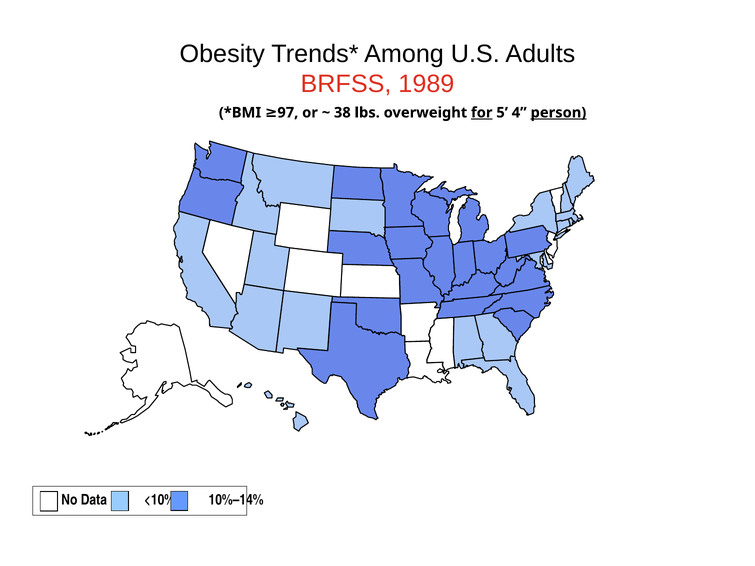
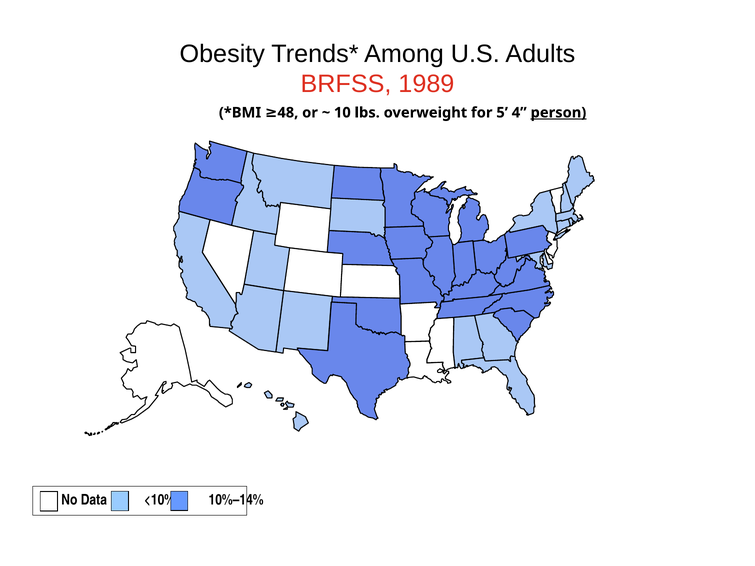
97: 97 -> 48
38: 38 -> 10
for underline: present -> none
